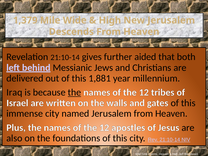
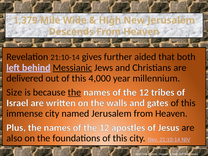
Messianic underline: none -> present
1,881: 1,881 -> 4,000
Iraq: Iraq -> Size
